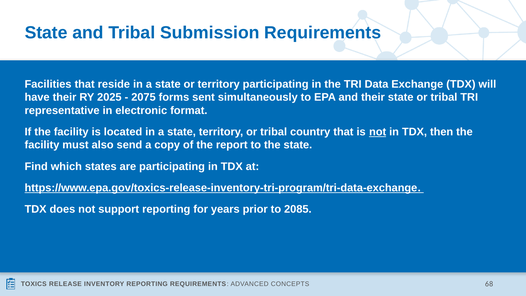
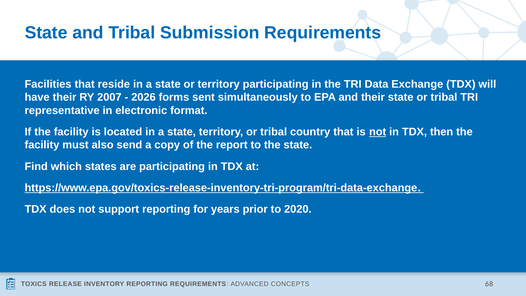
2025: 2025 -> 2007
2075: 2075 -> 2026
2085: 2085 -> 2020
